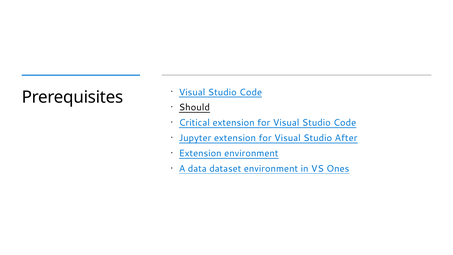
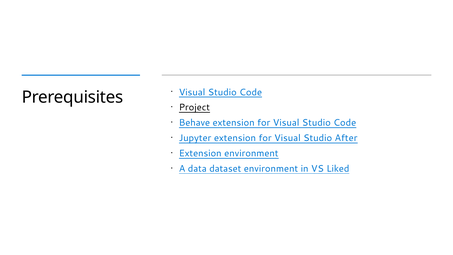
Should: Should -> Project
Critical: Critical -> Behave
Ones: Ones -> Liked
